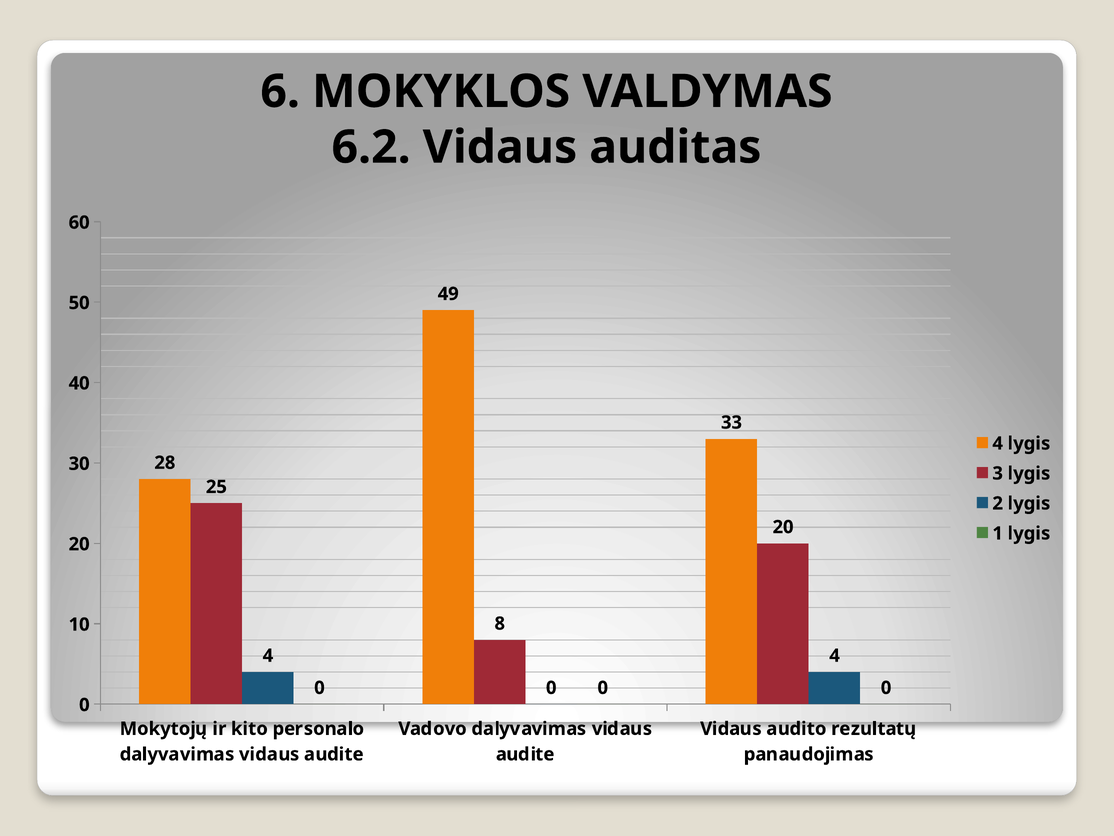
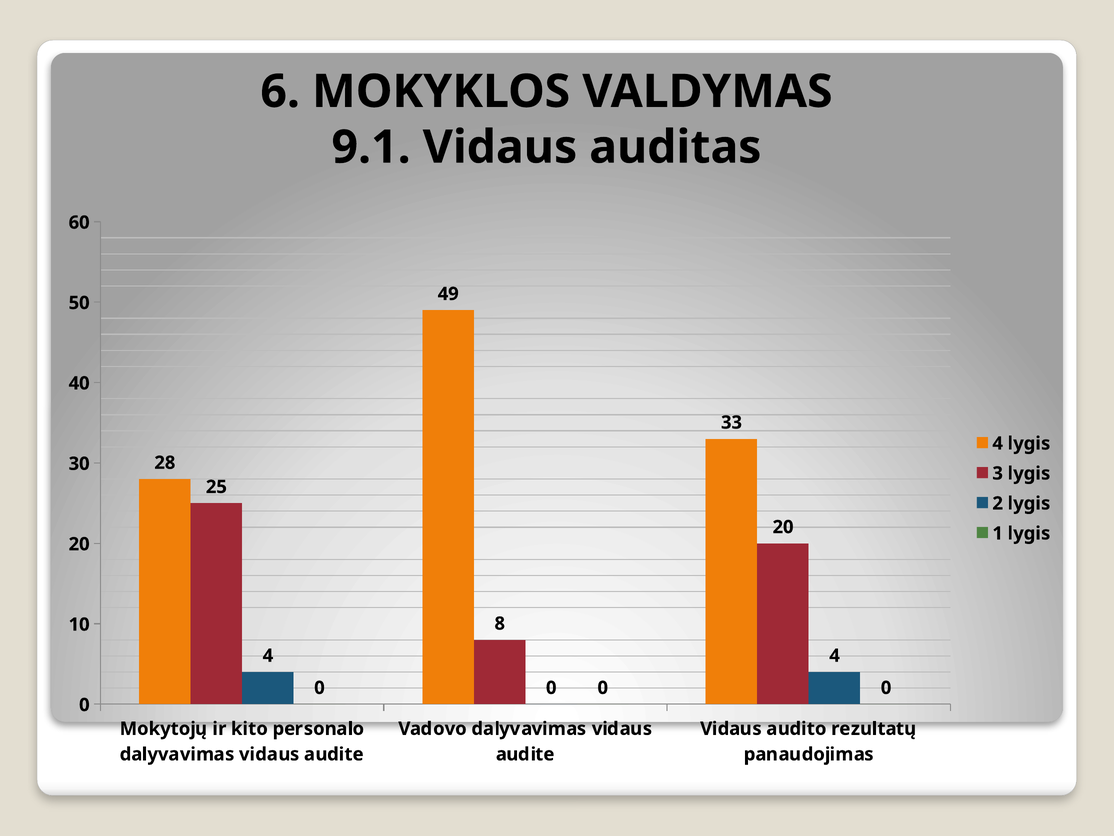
6.2: 6.2 -> 9.1
